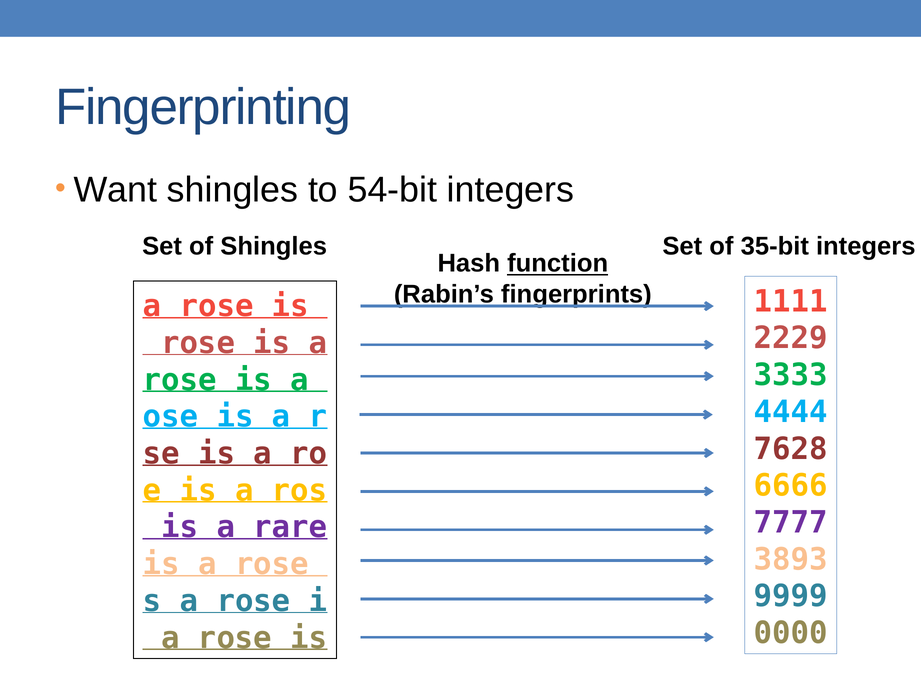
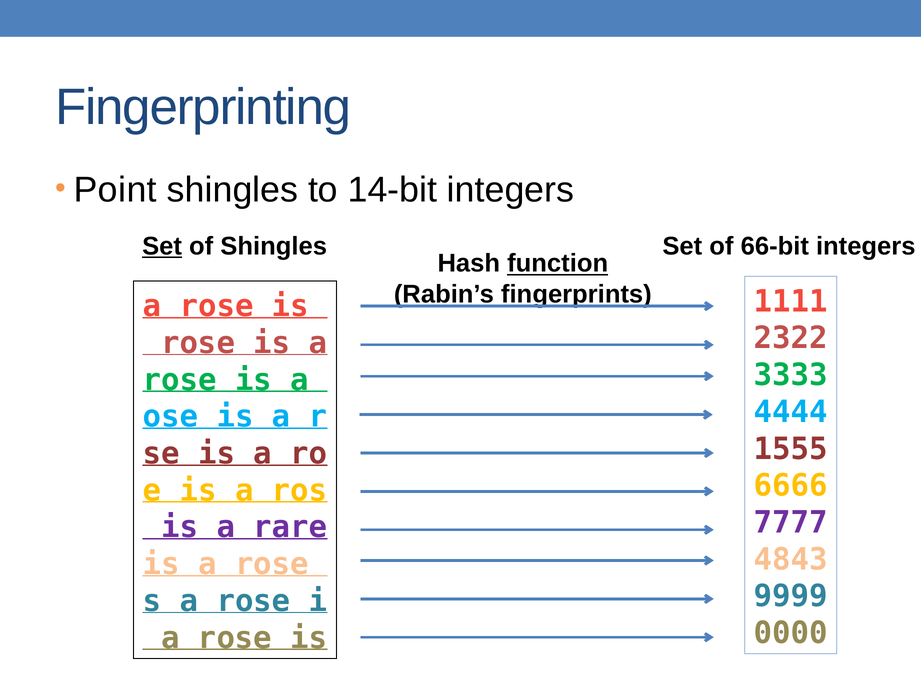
Want: Want -> Point
54-bit: 54-bit -> 14-bit
Set at (162, 246) underline: none -> present
35-bit: 35-bit -> 66-bit
2229: 2229 -> 2322
7628: 7628 -> 1555
3893: 3893 -> 4843
